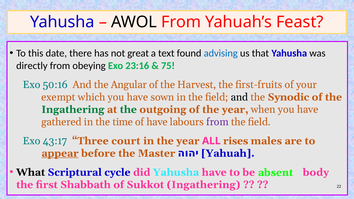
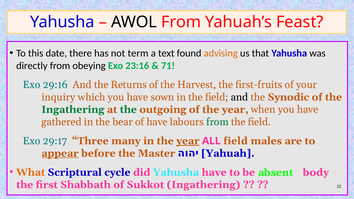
great: great -> term
advising colour: blue -> orange
75: 75 -> 71
50:16: 50:16 -> 29:16
Angular: Angular -> Returns
exempt: exempt -> inquiry
time: time -> bear
from at (218, 122) colour: purple -> green
43:17: 43:17 -> 29:17
court: court -> many
year at (188, 141) underline: none -> present
ALL rises: rises -> field
What colour: black -> orange
